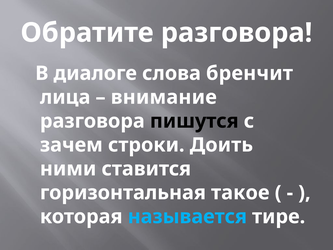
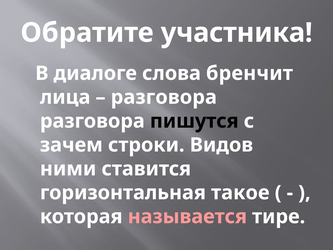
Обратите разговора: разговора -> участника
внимание at (164, 97): внимание -> разговора
Доить: Доить -> Видов
называется colour: light blue -> pink
